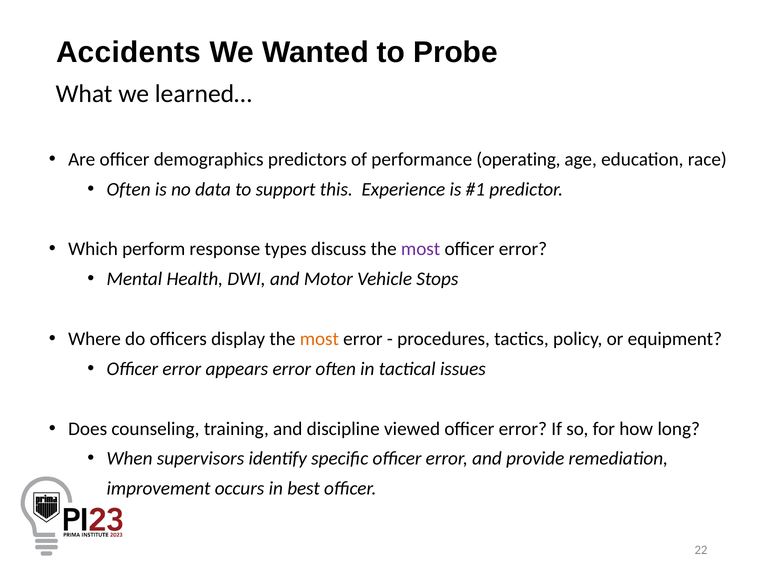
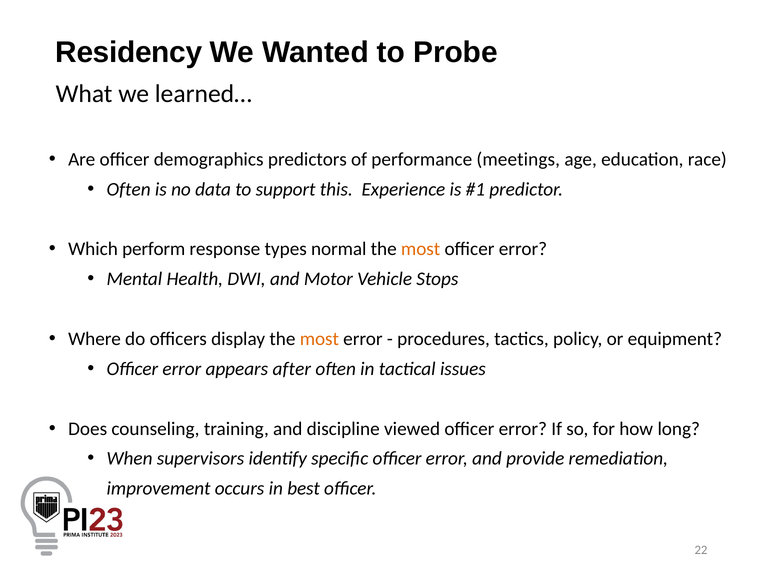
Accidents: Accidents -> Residency
operating: operating -> meetings
discuss: discuss -> normal
most at (421, 249) colour: purple -> orange
appears error: error -> after
